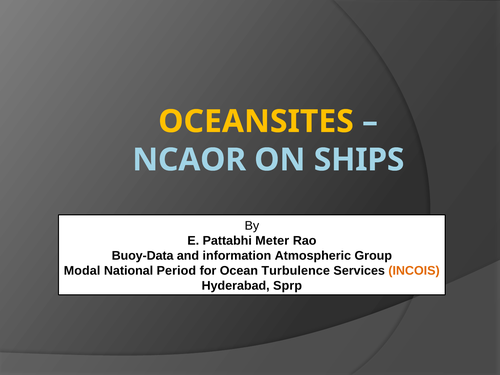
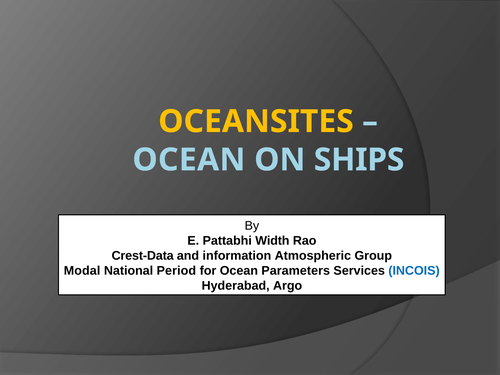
NCAOR at (189, 160): NCAOR -> OCEAN
Meter: Meter -> Width
Buoy-Data: Buoy-Data -> Crest-Data
Turbulence: Turbulence -> Parameters
INCOIS colour: orange -> blue
Sprp: Sprp -> Argo
